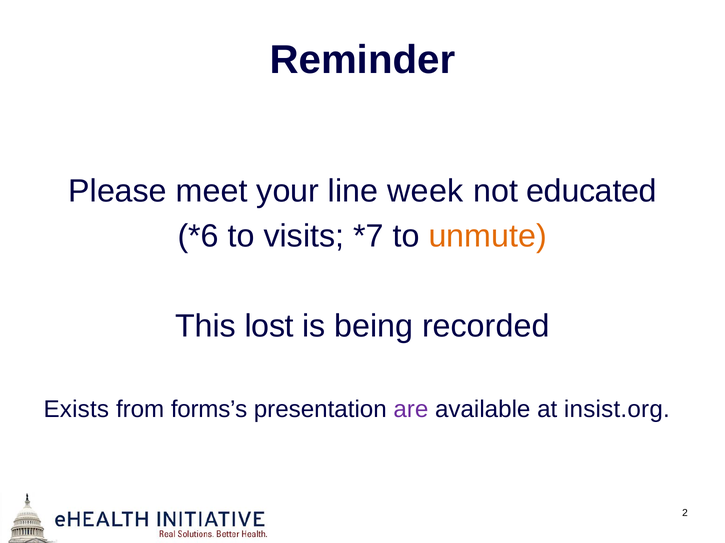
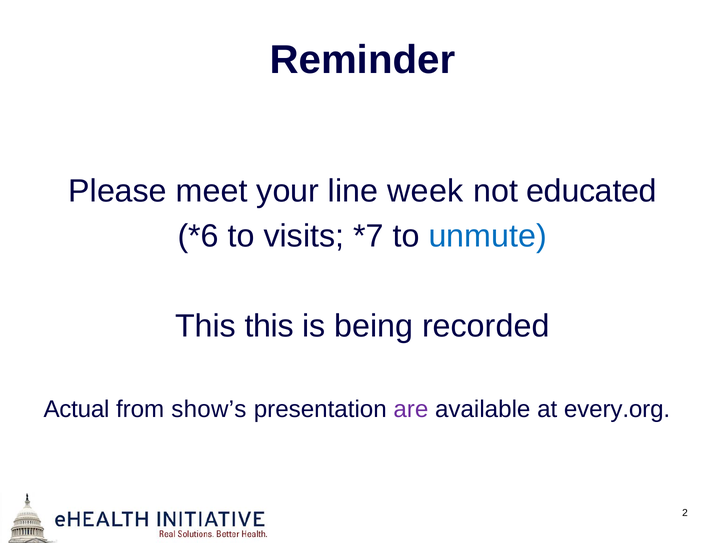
unmute colour: orange -> blue
This lost: lost -> this
Exists: Exists -> Actual
forms’s: forms’s -> show’s
insist.org: insist.org -> every.org
